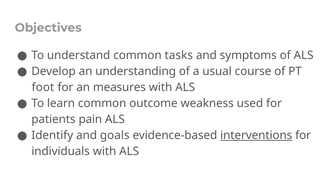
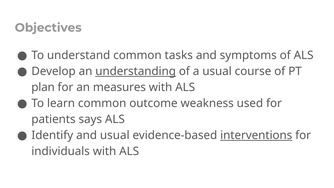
understanding underline: none -> present
foot: foot -> plan
pain: pain -> says
and goals: goals -> usual
